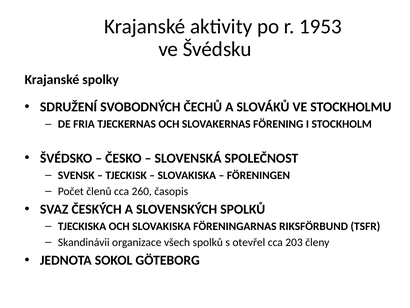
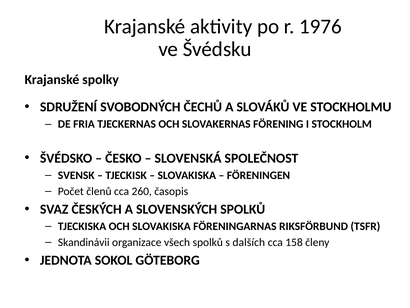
1953: 1953 -> 1976
otevřel: otevřel -> dalších
203: 203 -> 158
